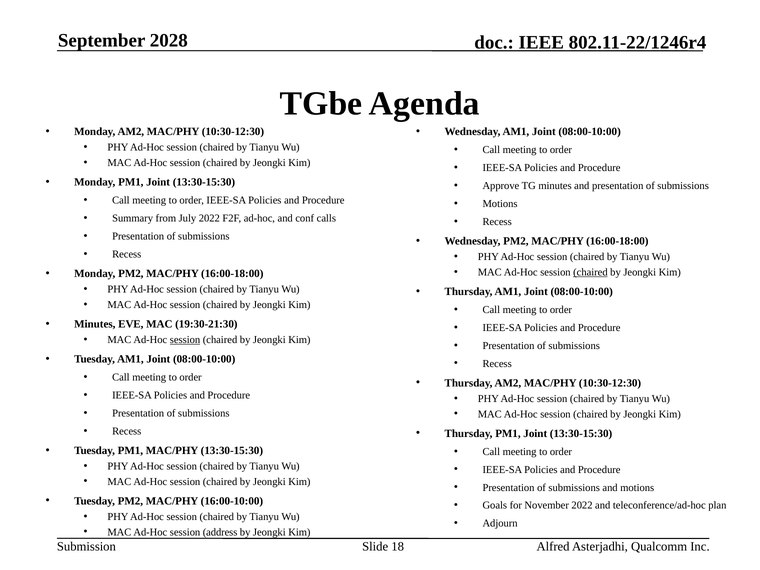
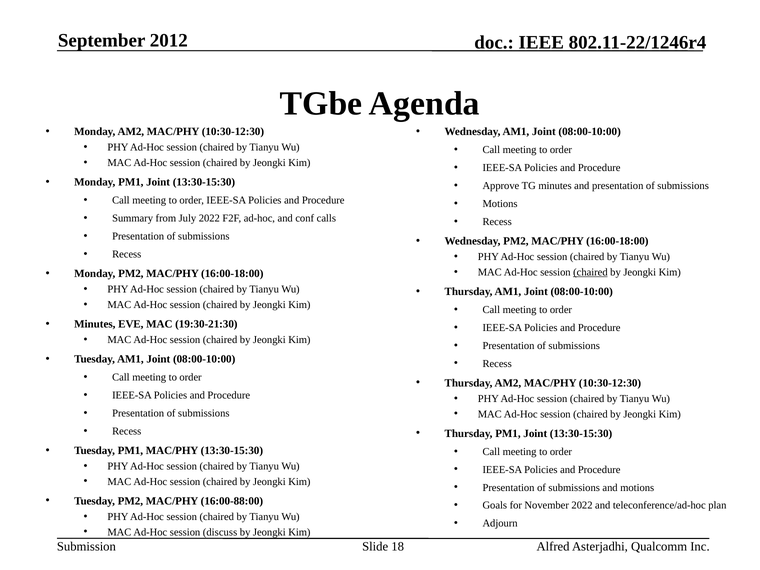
2028: 2028 -> 2012
session at (185, 340) underline: present -> none
16:00-10:00: 16:00-10:00 -> 16:00-88:00
address: address -> discuss
